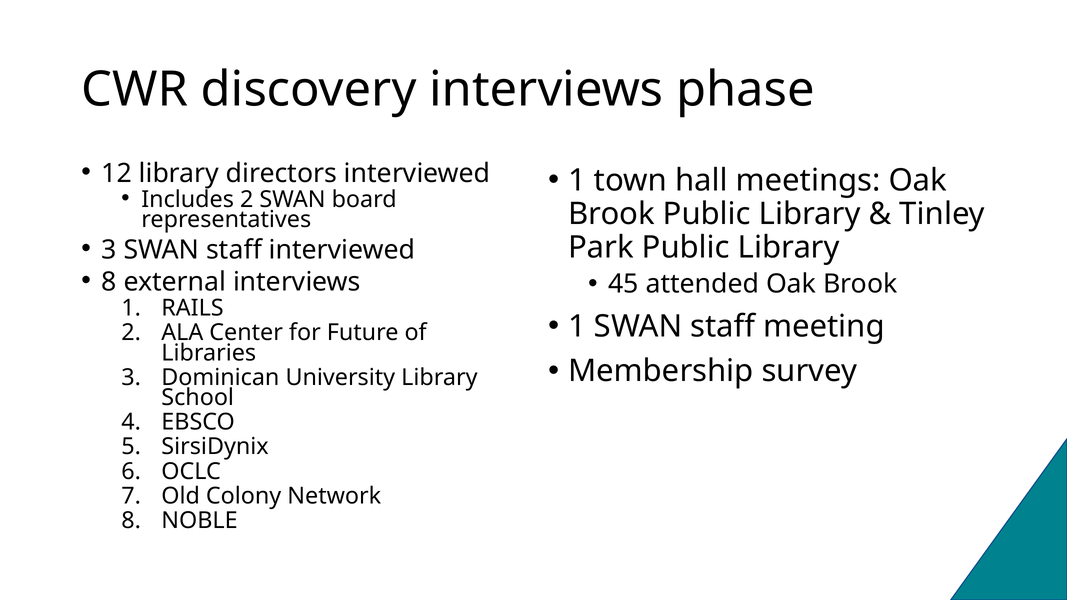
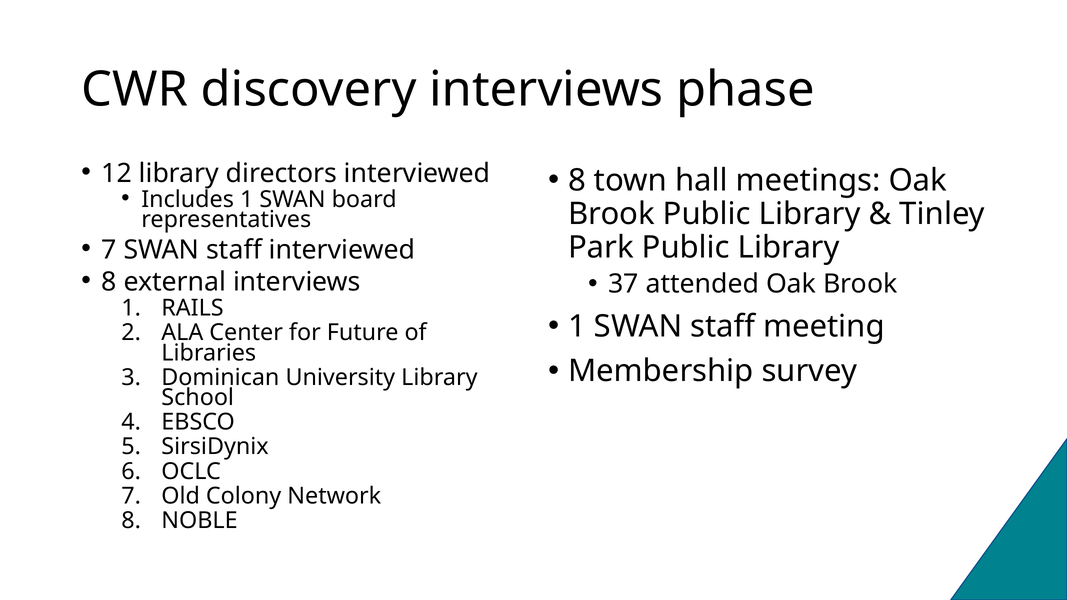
1 at (577, 180): 1 -> 8
Includes 2: 2 -> 1
3 at (109, 250): 3 -> 7
45: 45 -> 37
